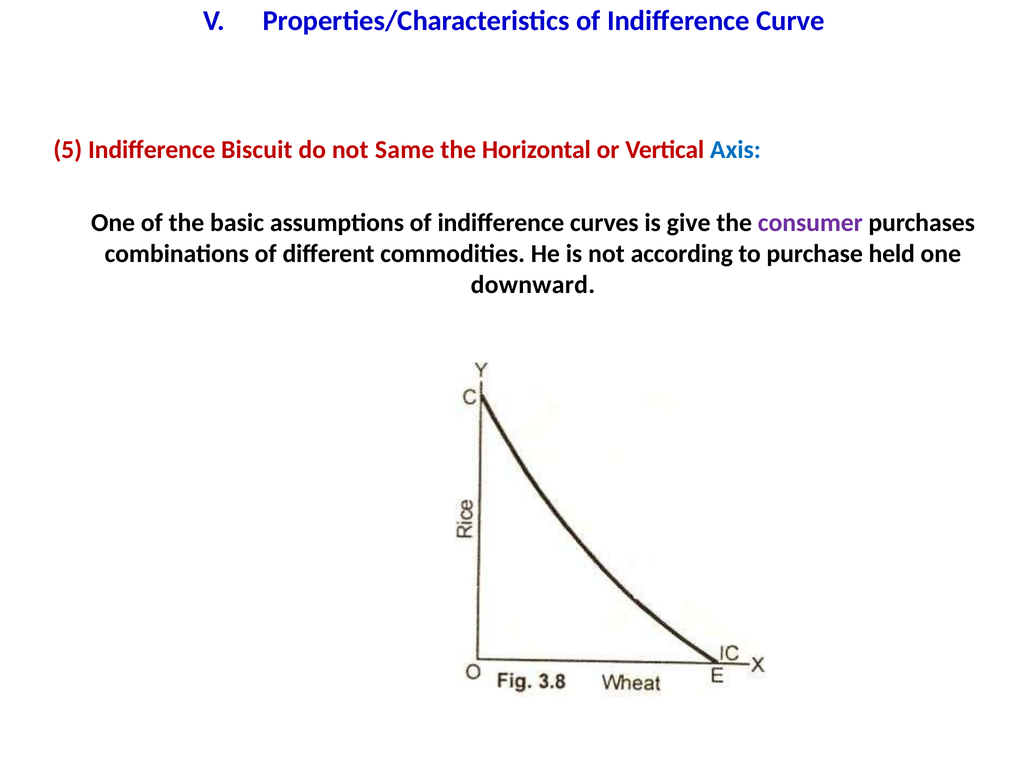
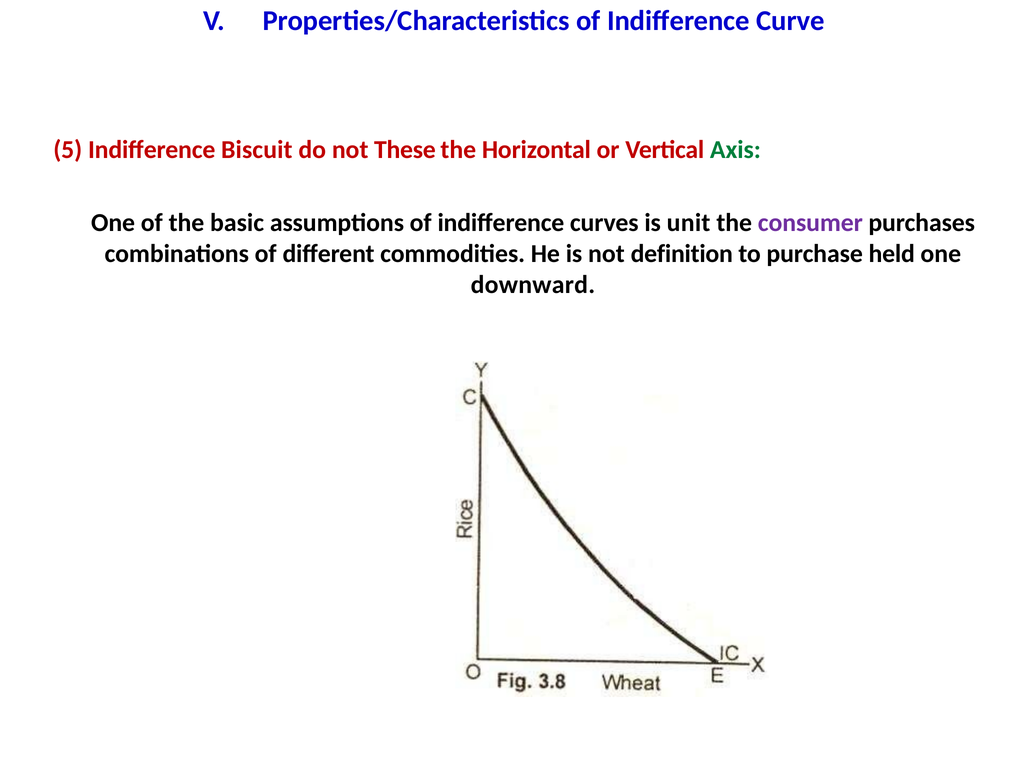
Same: Same -> These
Axis colour: blue -> green
give: give -> unit
according: according -> definition
